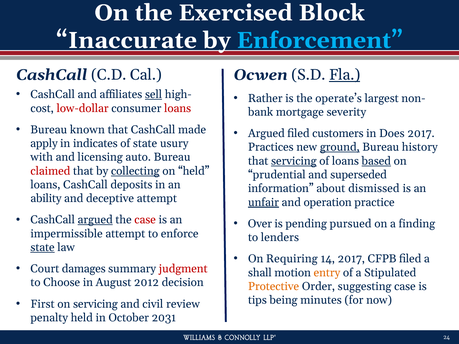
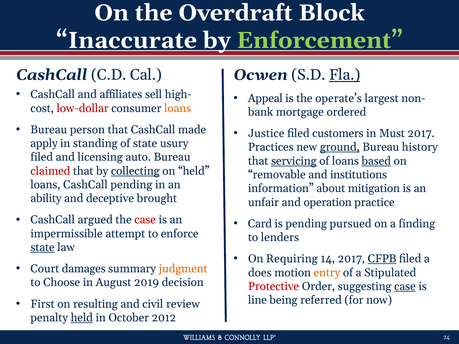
Exercised: Exercised -> Overdraft
Enforcement colour: light blue -> light green
sell underline: present -> none
Rather: Rather -> Appeal
loans at (178, 108) colour: red -> orange
severity: severity -> ordered
known: known -> person
Argued at (266, 134): Argued -> Justice
Does: Does -> Must
indicates: indicates -> standing
with at (42, 157): with -> filed
prudential: prudential -> removable
superseded: superseded -> institutions
CashCall deposits: deposits -> pending
dismissed: dismissed -> mitigation
deceptive attempt: attempt -> brought
unfair underline: present -> none
argued at (95, 220) underline: present -> none
Over: Over -> Card
CFPB underline: none -> present
judgment colour: red -> orange
shall: shall -> does
2012: 2012 -> 2019
Protective colour: orange -> red
case at (405, 287) underline: none -> present
tips: tips -> line
minutes: minutes -> referred
on servicing: servicing -> resulting
held at (82, 318) underline: none -> present
2031: 2031 -> 2012
